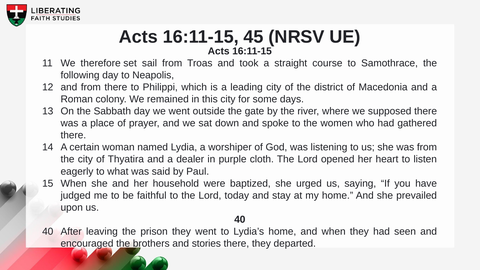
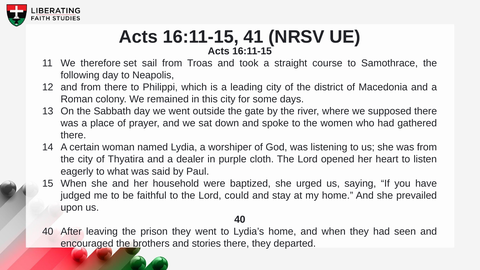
45: 45 -> 41
today: today -> could
